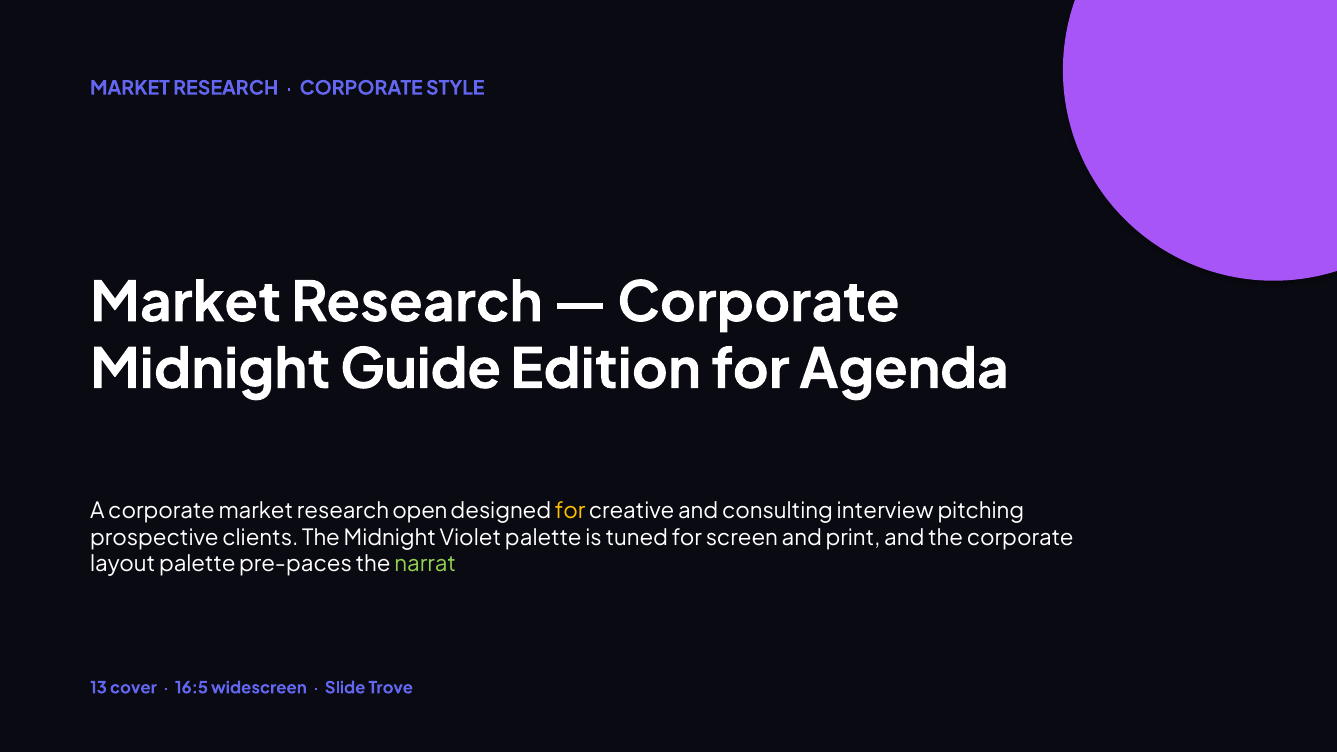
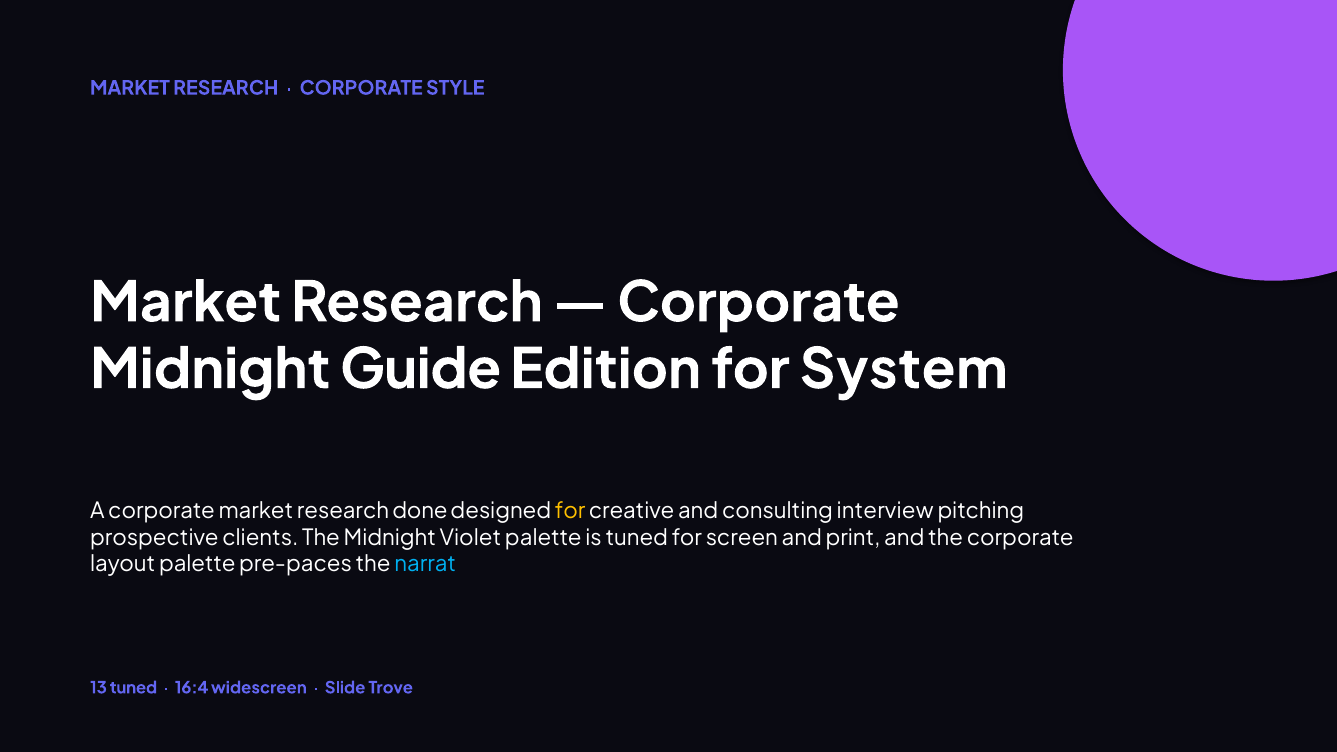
Agenda: Agenda -> System
open: open -> done
narrat colour: light green -> light blue
13 cover: cover -> tuned
16:5: 16:5 -> 16:4
